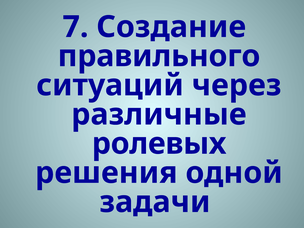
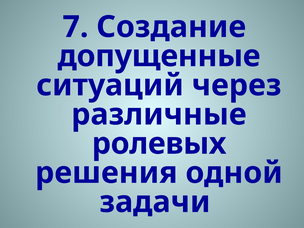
правильного: правильного -> допущенные
